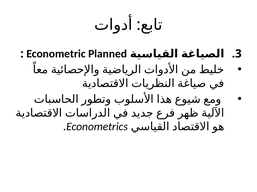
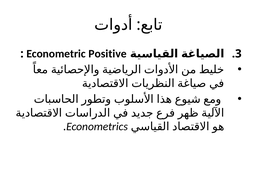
Planned: Planned -> Positive
